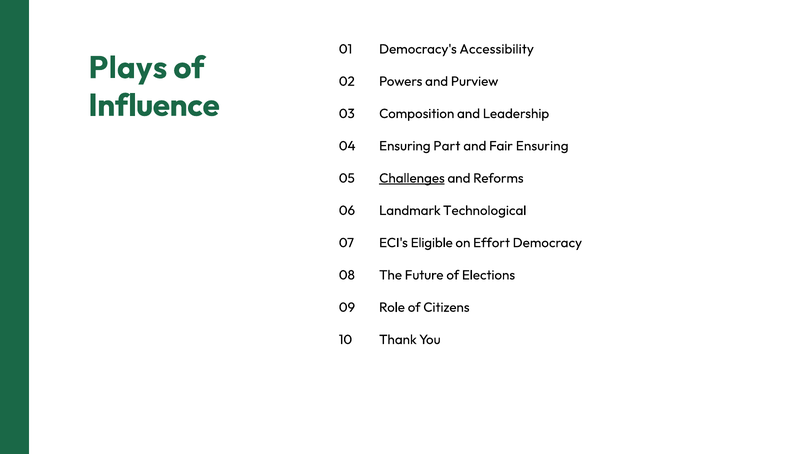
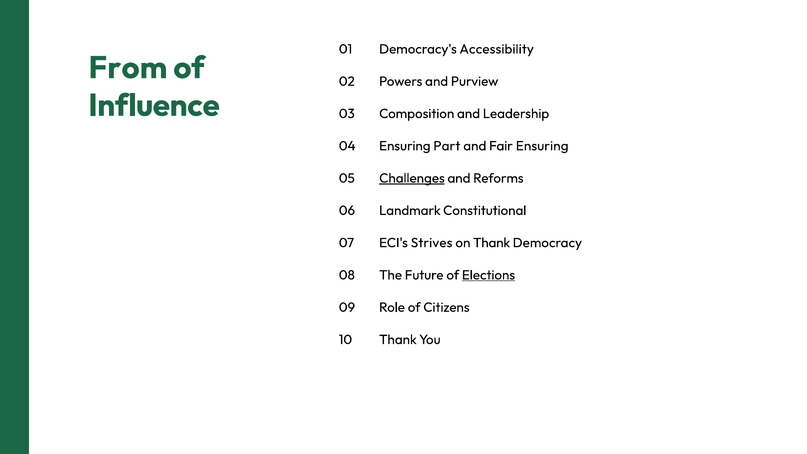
Plays: Plays -> From
Technological: Technological -> Constitutional
Eligible: Eligible -> Strives
on Effort: Effort -> Thank
Elections underline: none -> present
